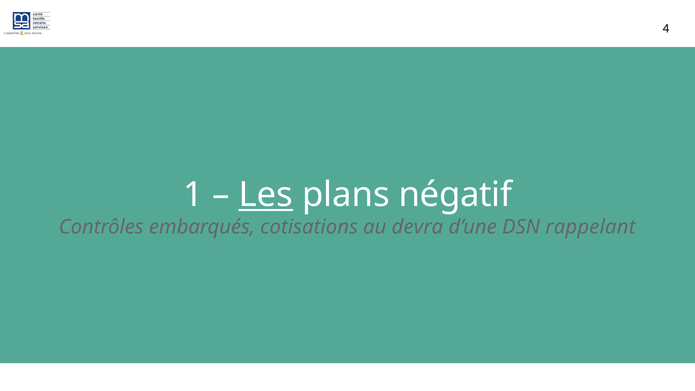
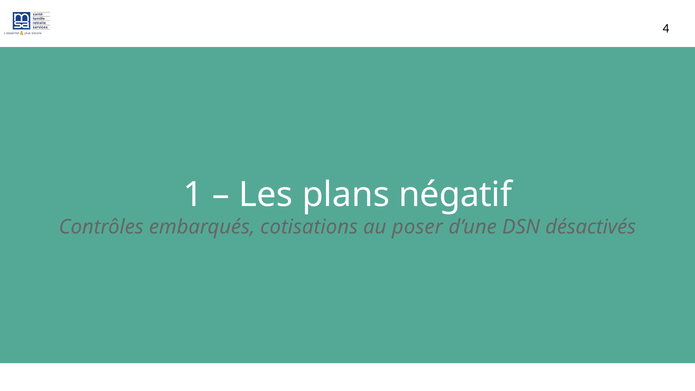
Les underline: present -> none
devra: devra -> poser
rappelant: rappelant -> désactivés
